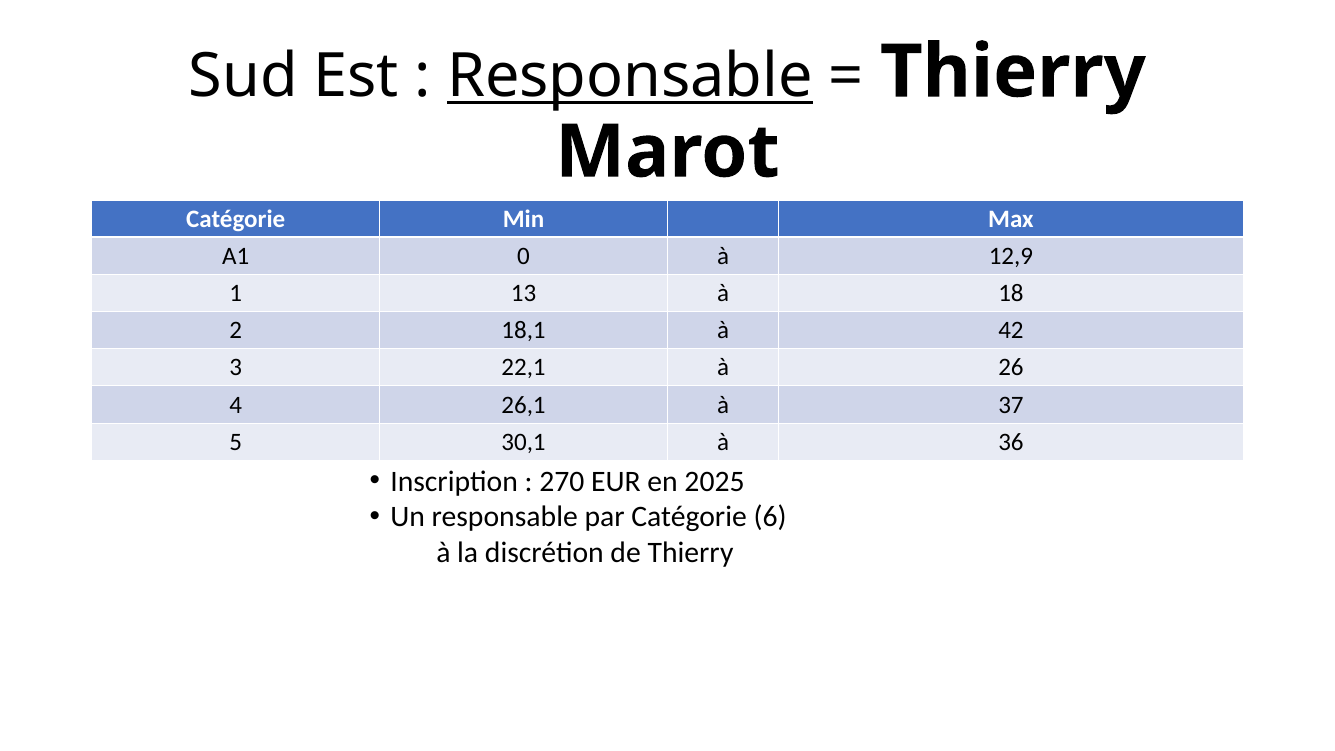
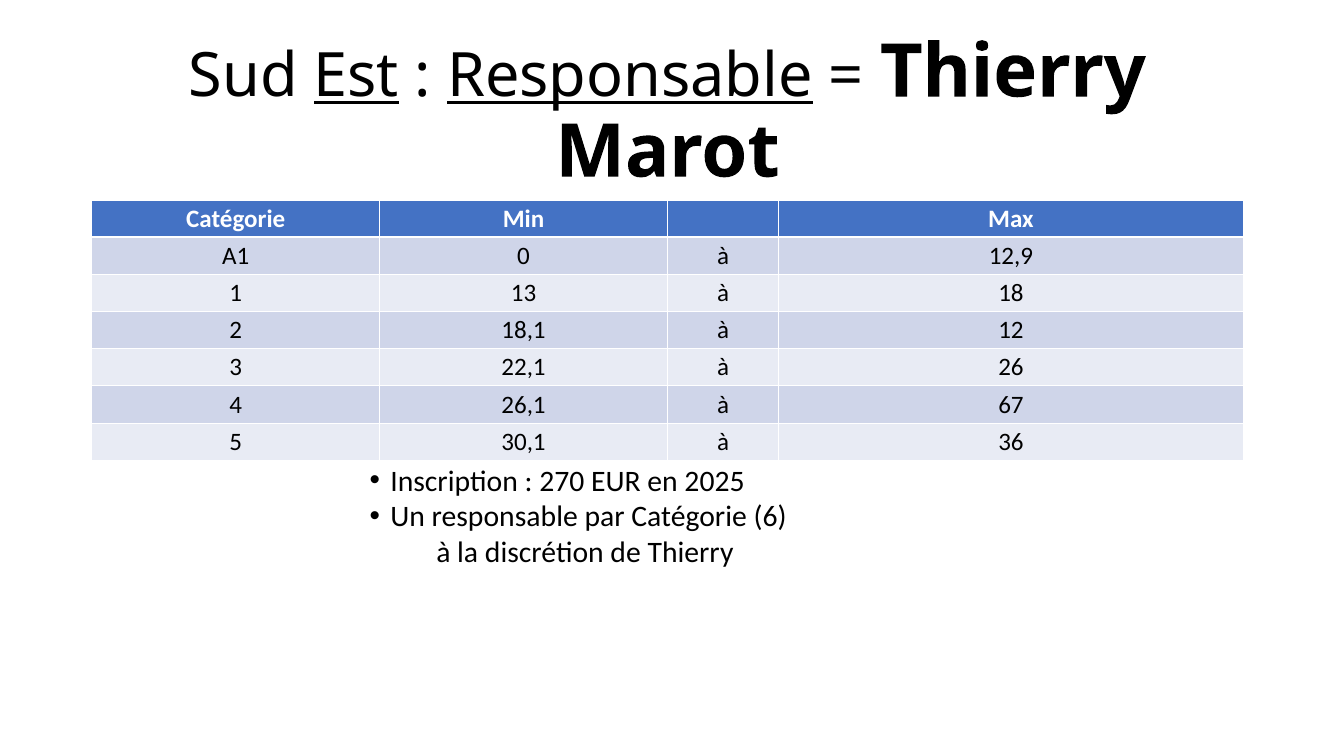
Est underline: none -> present
42: 42 -> 12
37: 37 -> 67
